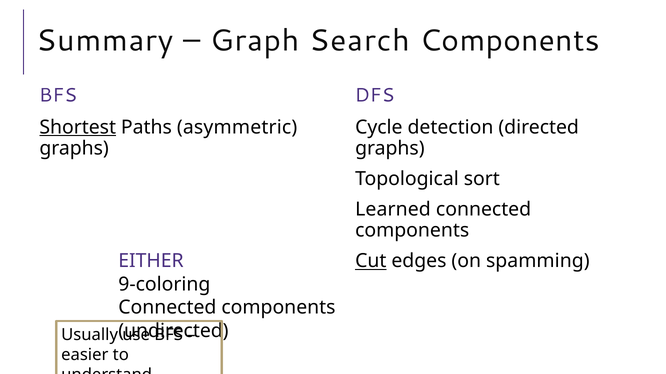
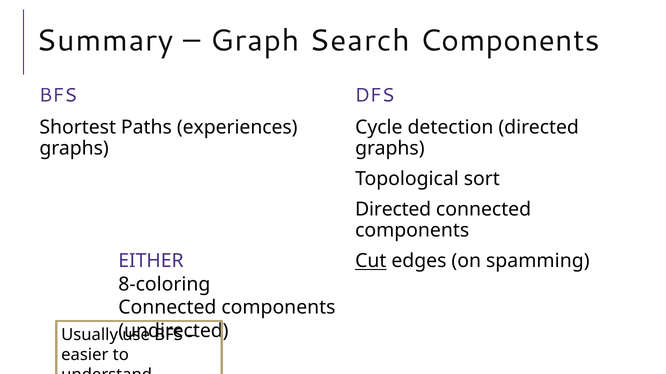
Shortest underline: present -> none
asymmetric: asymmetric -> experiences
Learned at (393, 210): Learned -> Directed
9-coloring: 9-coloring -> 8-coloring
